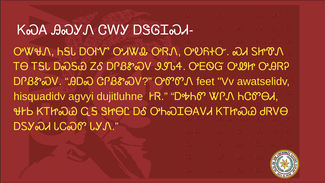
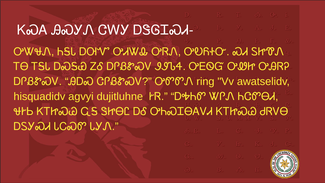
feet: feet -> ring
